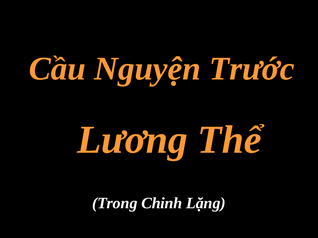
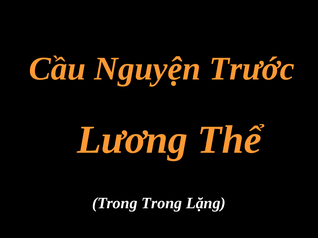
Trong Chinh: Chinh -> Trong
